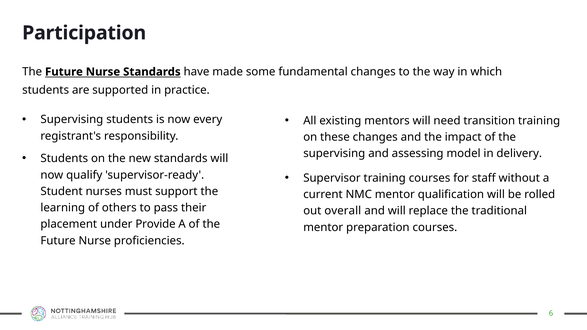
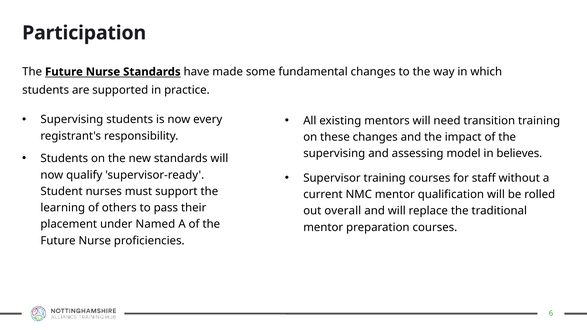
delivery: delivery -> believes
Provide: Provide -> Named
